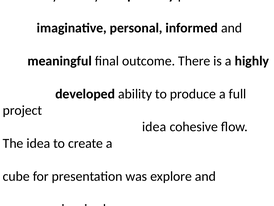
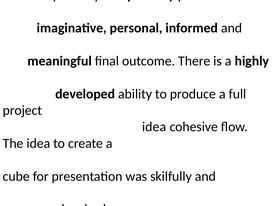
explore: explore -> skilfully
